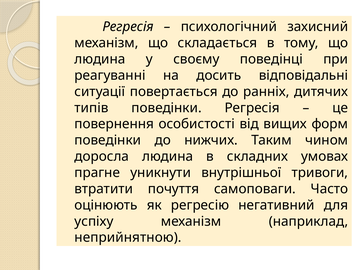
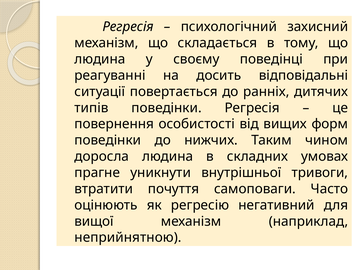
успіху: успіху -> вищої
